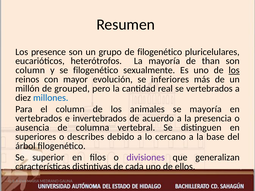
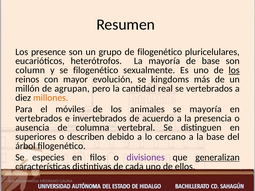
de than: than -> base
inferiores: inferiores -> kingdoms
grouped: grouped -> agrupan
millones colour: blue -> orange
el column: column -> móviles
describes: describes -> describen
superior: superior -> especies
generalizan underline: none -> present
